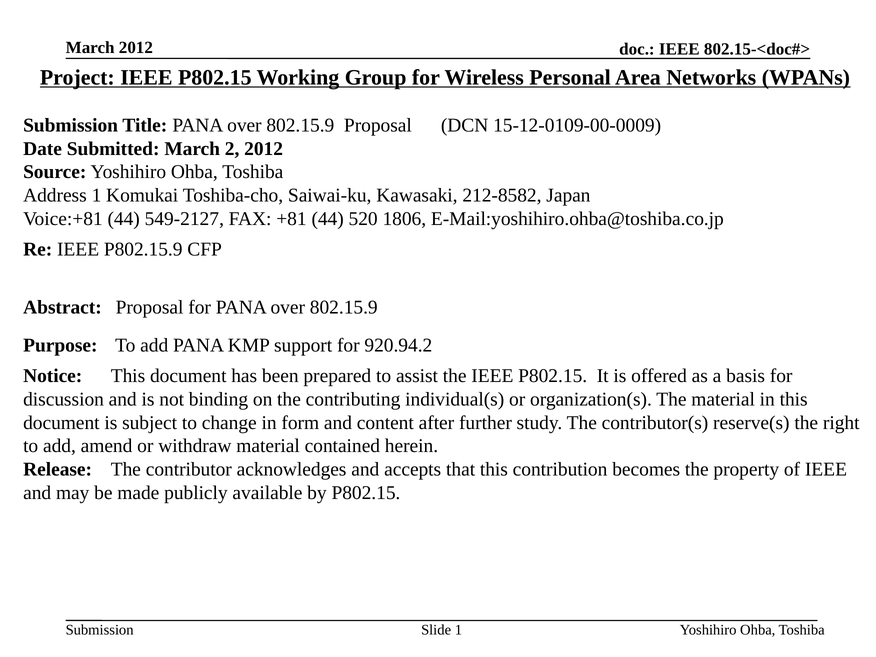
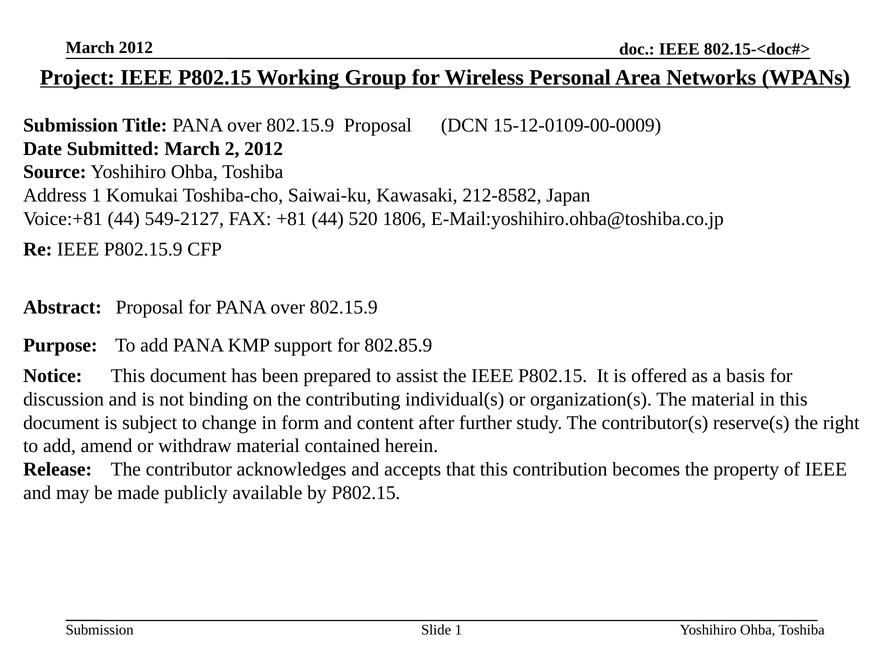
920.94.2: 920.94.2 -> 802.85.9
